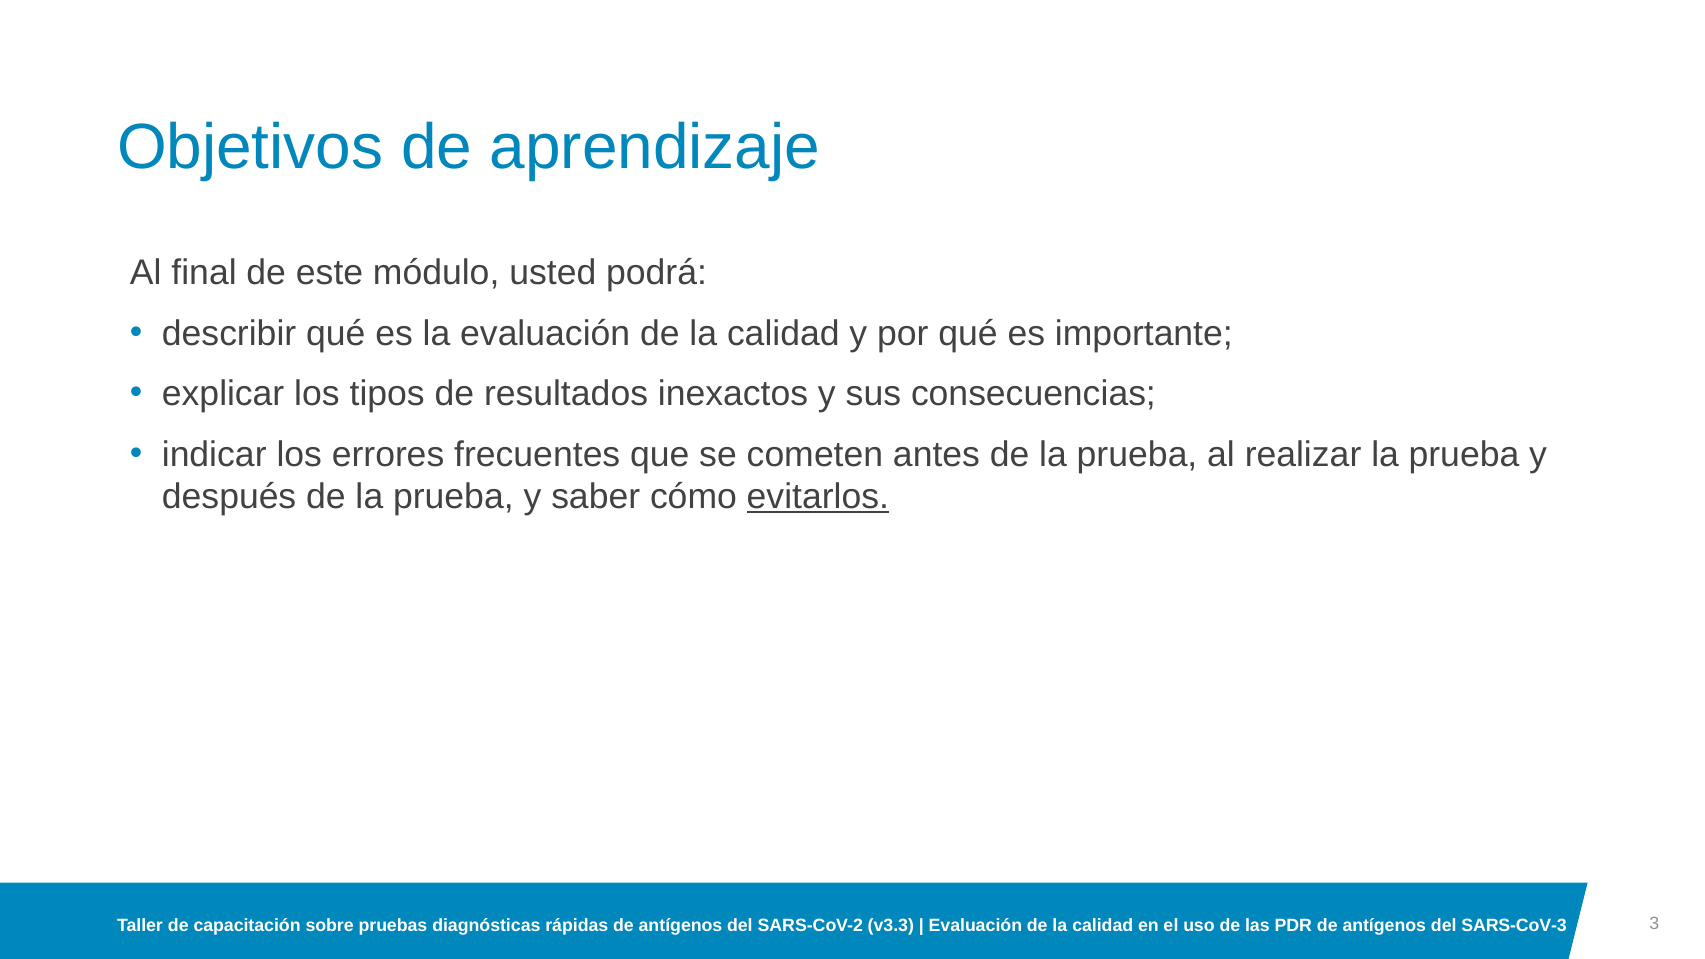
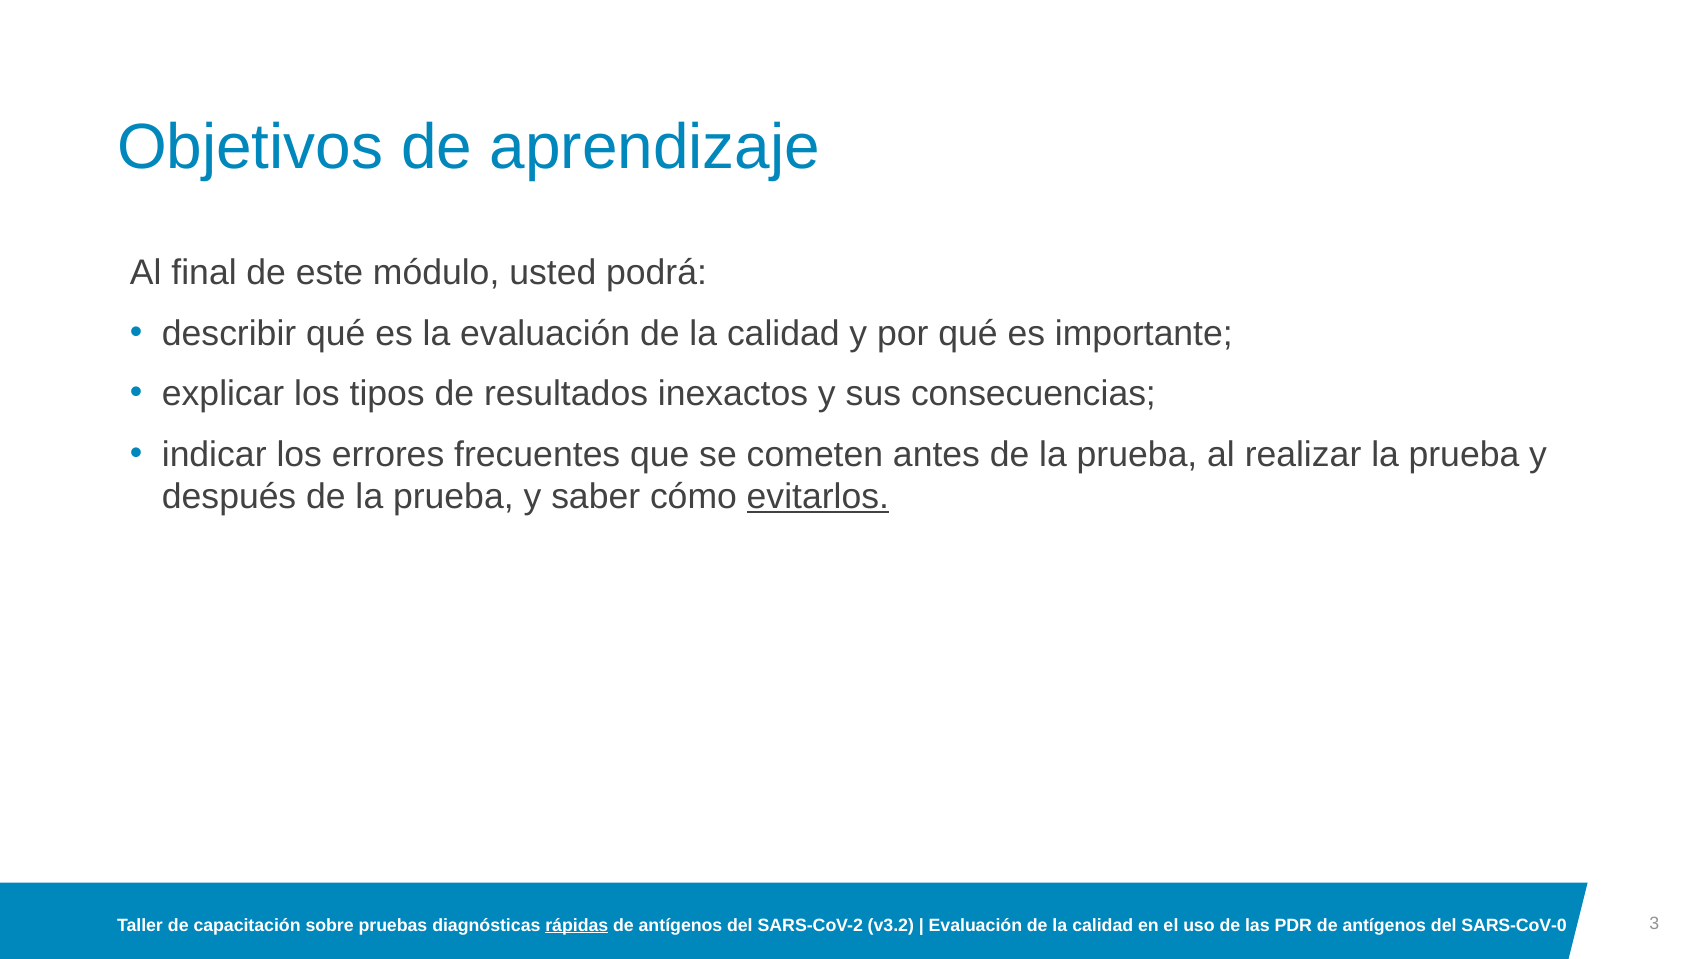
rápidas underline: none -> present
v3.3: v3.3 -> v3.2
SARS-CoV-3: SARS-CoV-3 -> SARS-CoV-0
